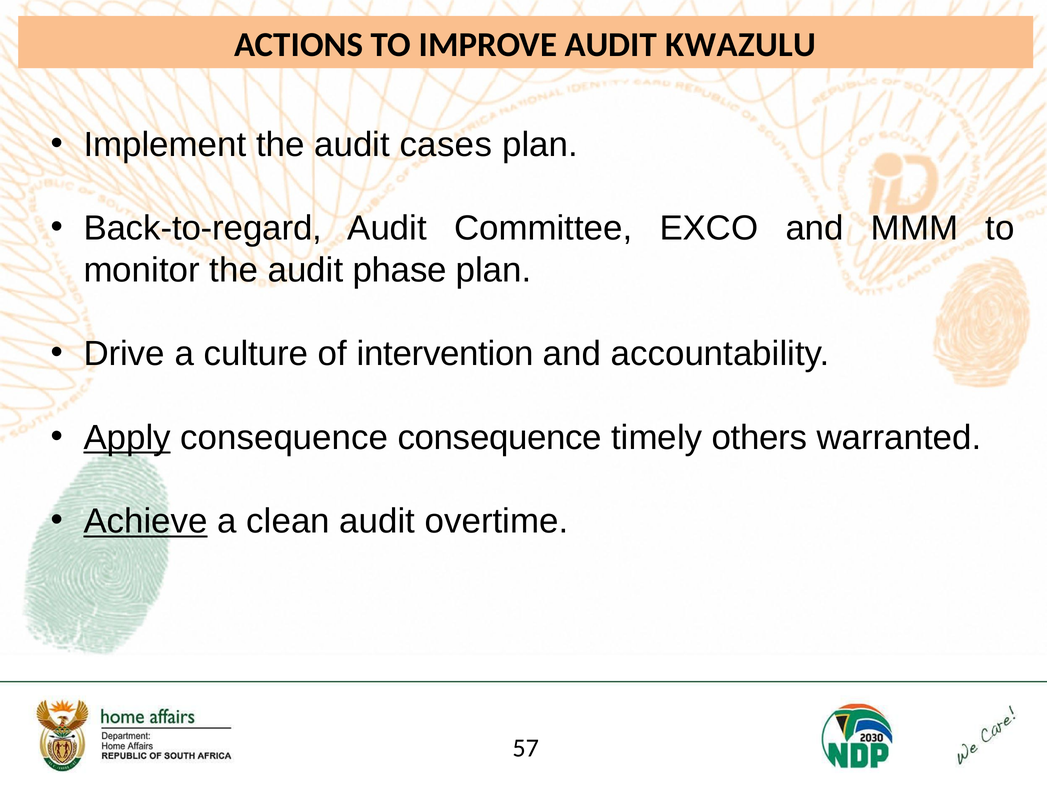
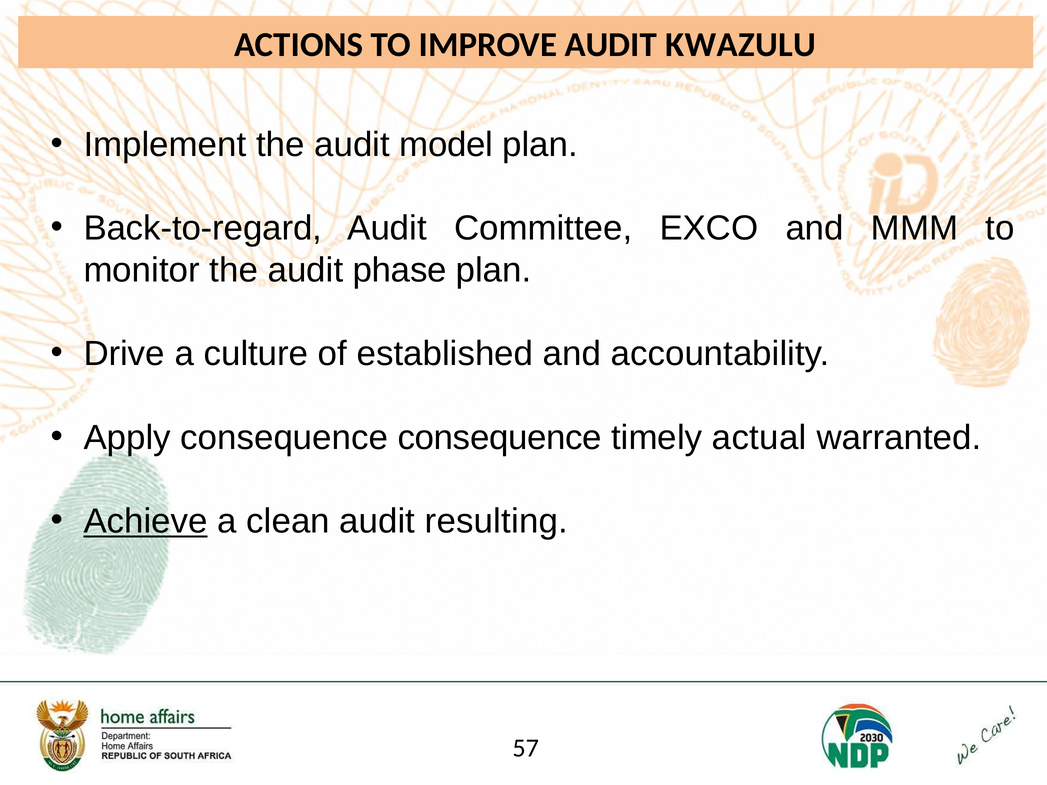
cases: cases -> model
intervention: intervention -> established
Apply underline: present -> none
others: others -> actual
overtime: overtime -> resulting
